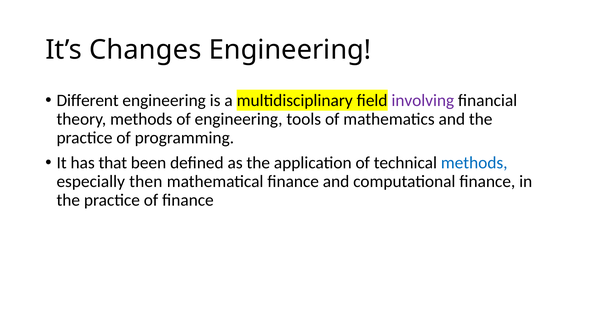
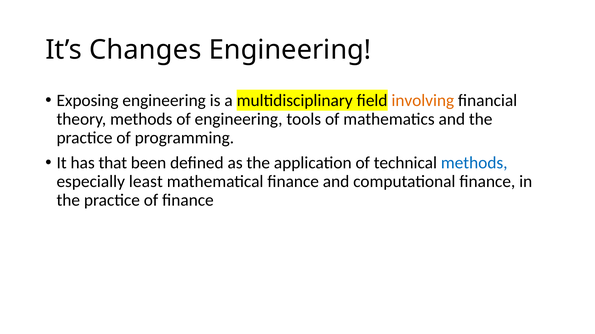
Different: Different -> Exposing
involving colour: purple -> orange
then: then -> least
